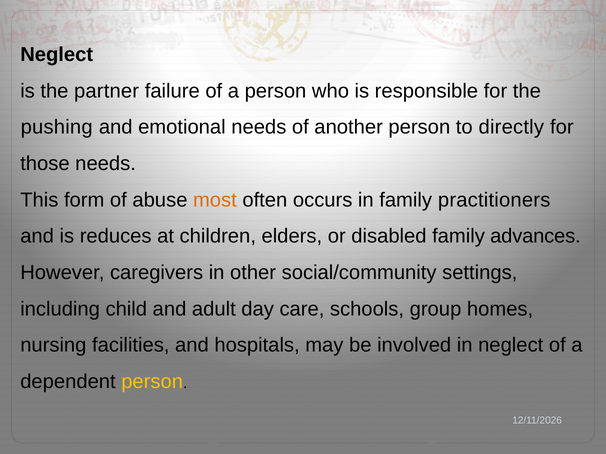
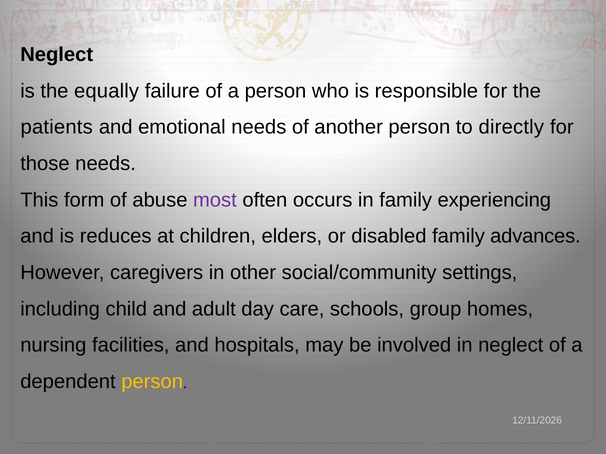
partner: partner -> equally
pushing: pushing -> patients
most colour: orange -> purple
practitioners: practitioners -> experiencing
